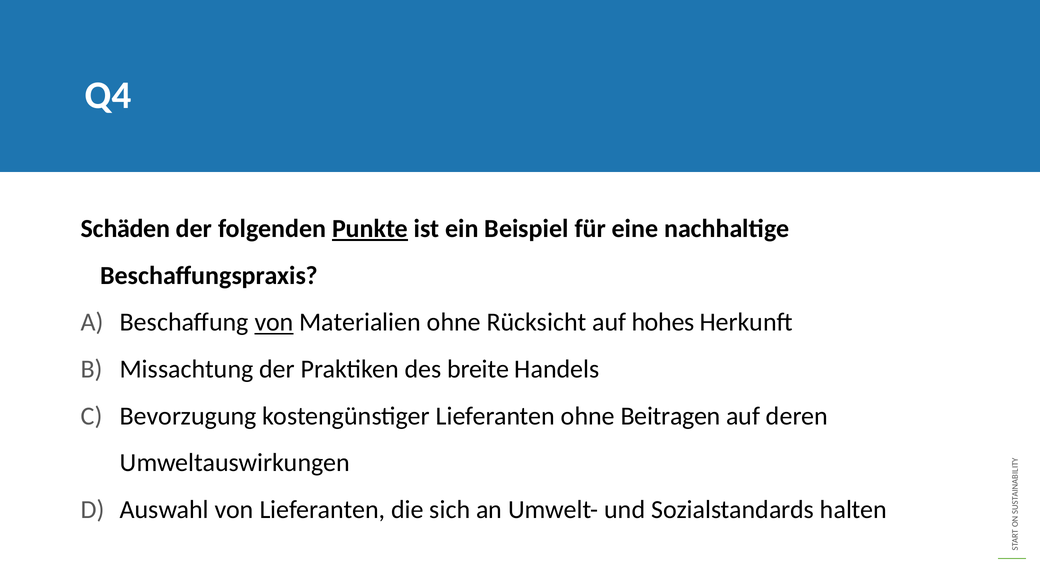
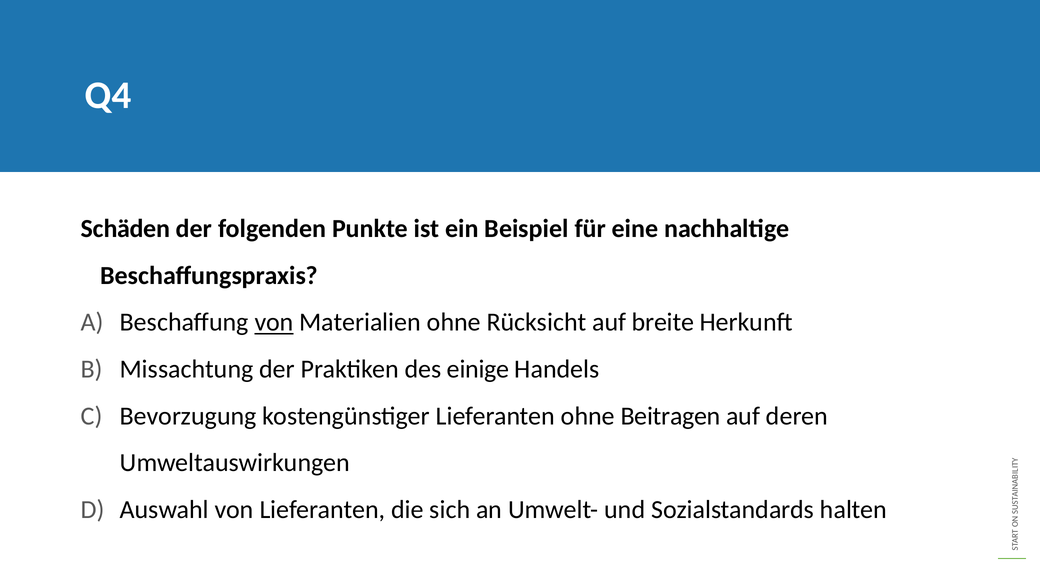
Punkte underline: present -> none
hohes: hohes -> breite
breite: breite -> einige
